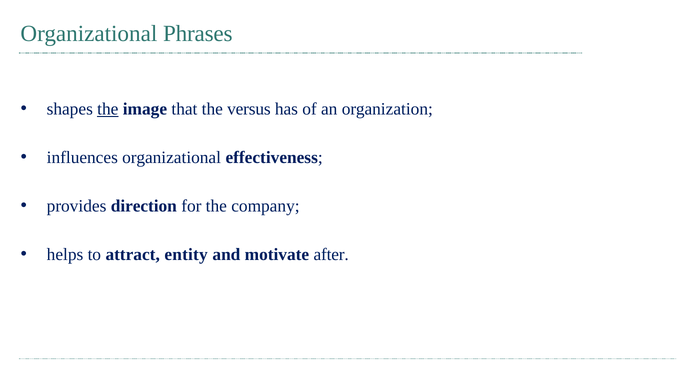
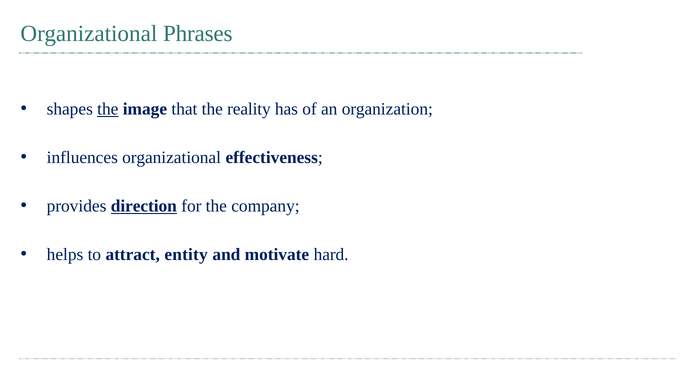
versus: versus -> reality
direction underline: none -> present
after: after -> hard
